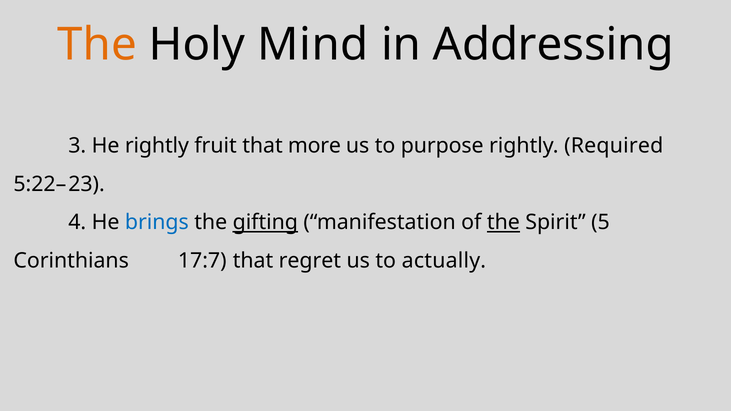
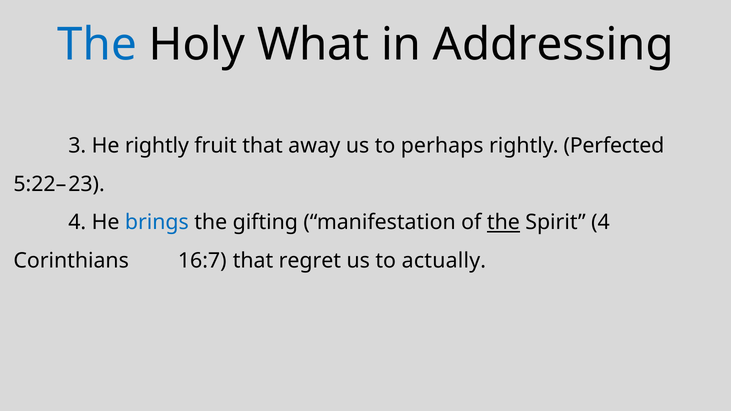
The at (97, 45) colour: orange -> blue
Mind: Mind -> What
more: more -> away
purpose: purpose -> perhaps
Required: Required -> Perfected
gifting underline: present -> none
Spirit 5: 5 -> 4
17:7: 17:7 -> 16:7
